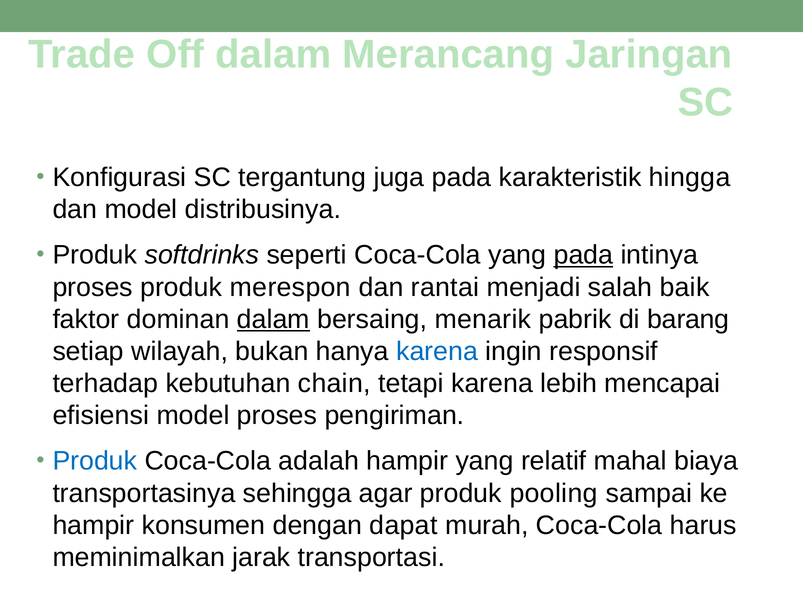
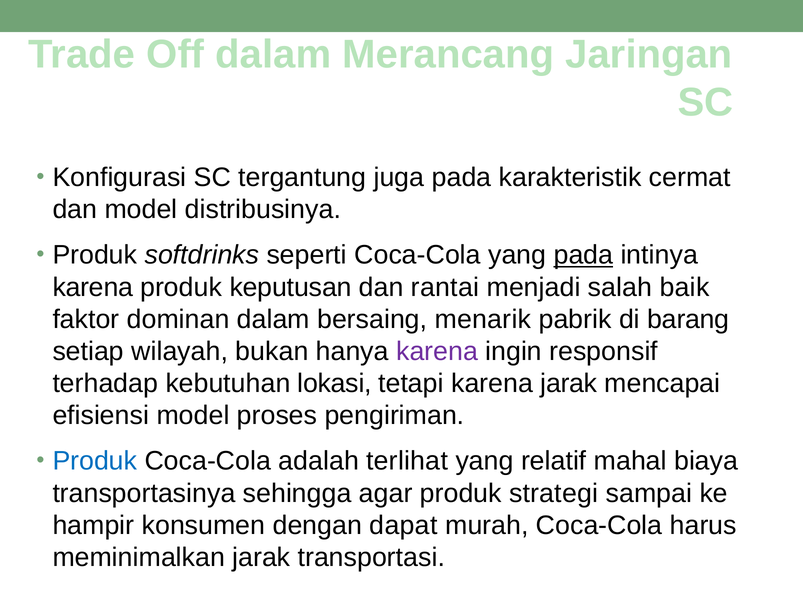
hingga: hingga -> cermat
proses at (93, 287): proses -> karena
merespon: merespon -> keputusan
dalam at (273, 319) underline: present -> none
karena at (437, 352) colour: blue -> purple
chain: chain -> lokasi
karena lebih: lebih -> jarak
adalah hampir: hampir -> terlihat
pooling: pooling -> strategi
